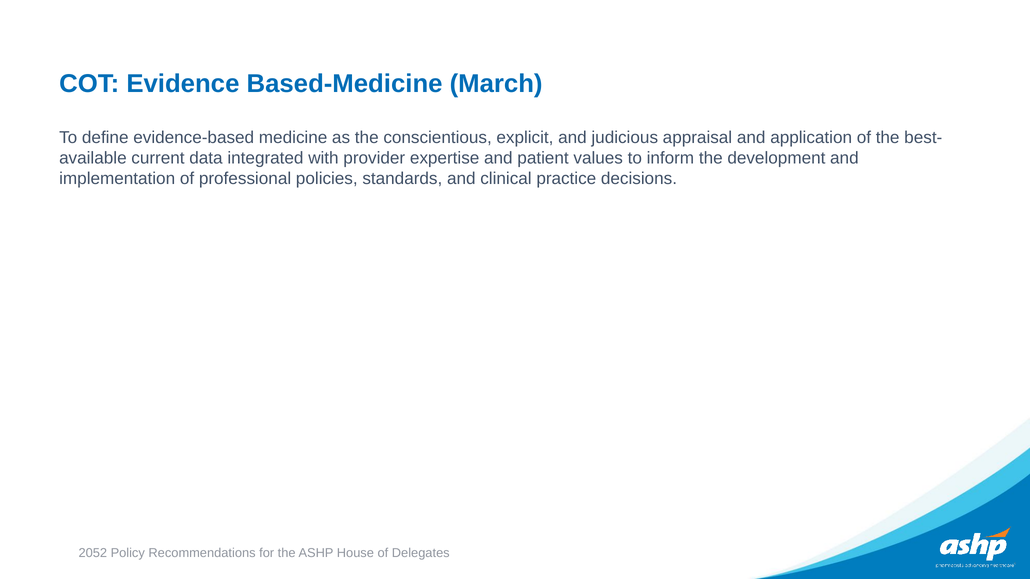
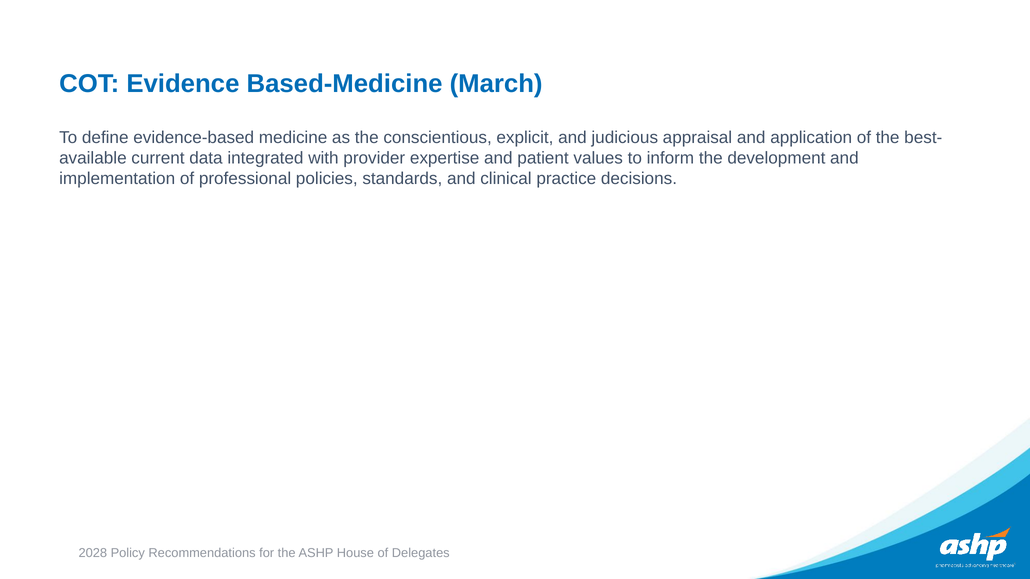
2052: 2052 -> 2028
